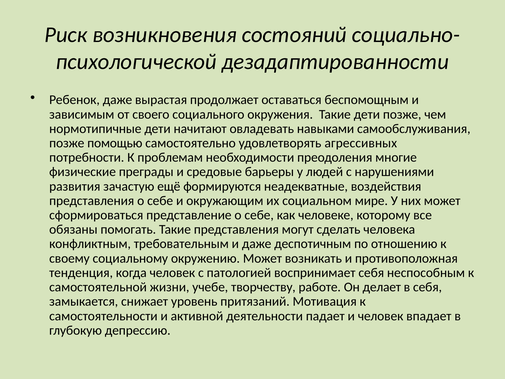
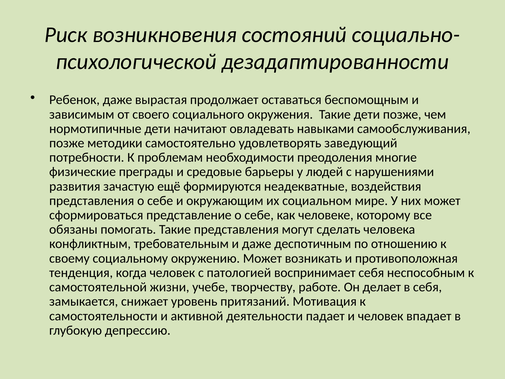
помощью: помощью -> методики
агрессивных: агрессивных -> заведующий
